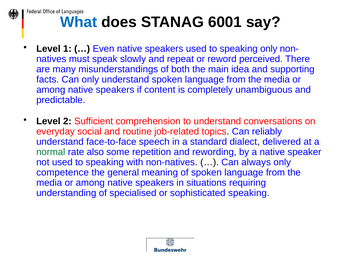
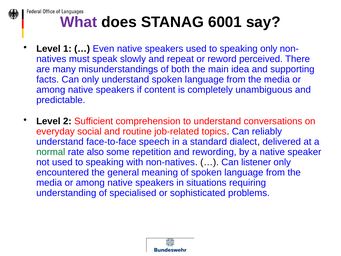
What colour: blue -> purple
always: always -> listener
competence: competence -> encountered
sophisticated speaking: speaking -> problems
